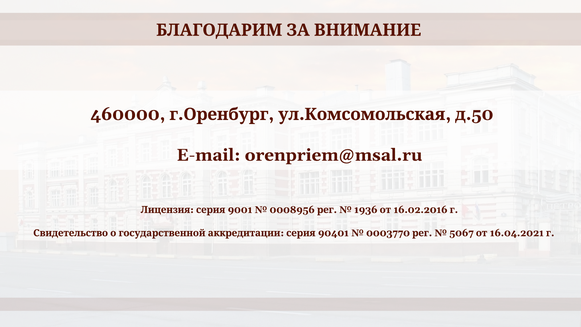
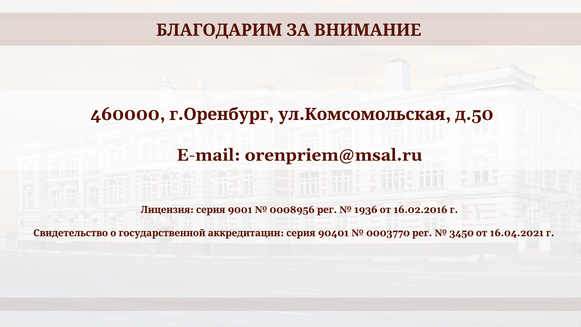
5067: 5067 -> 3450
